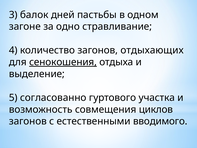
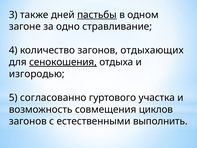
балок: балок -> также
пастьбы underline: none -> present
выделение: выделение -> изгородью
вводимого: вводимого -> выполнить
